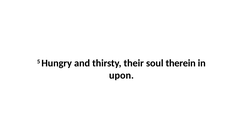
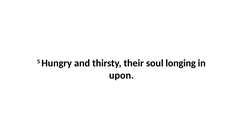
therein: therein -> longing
